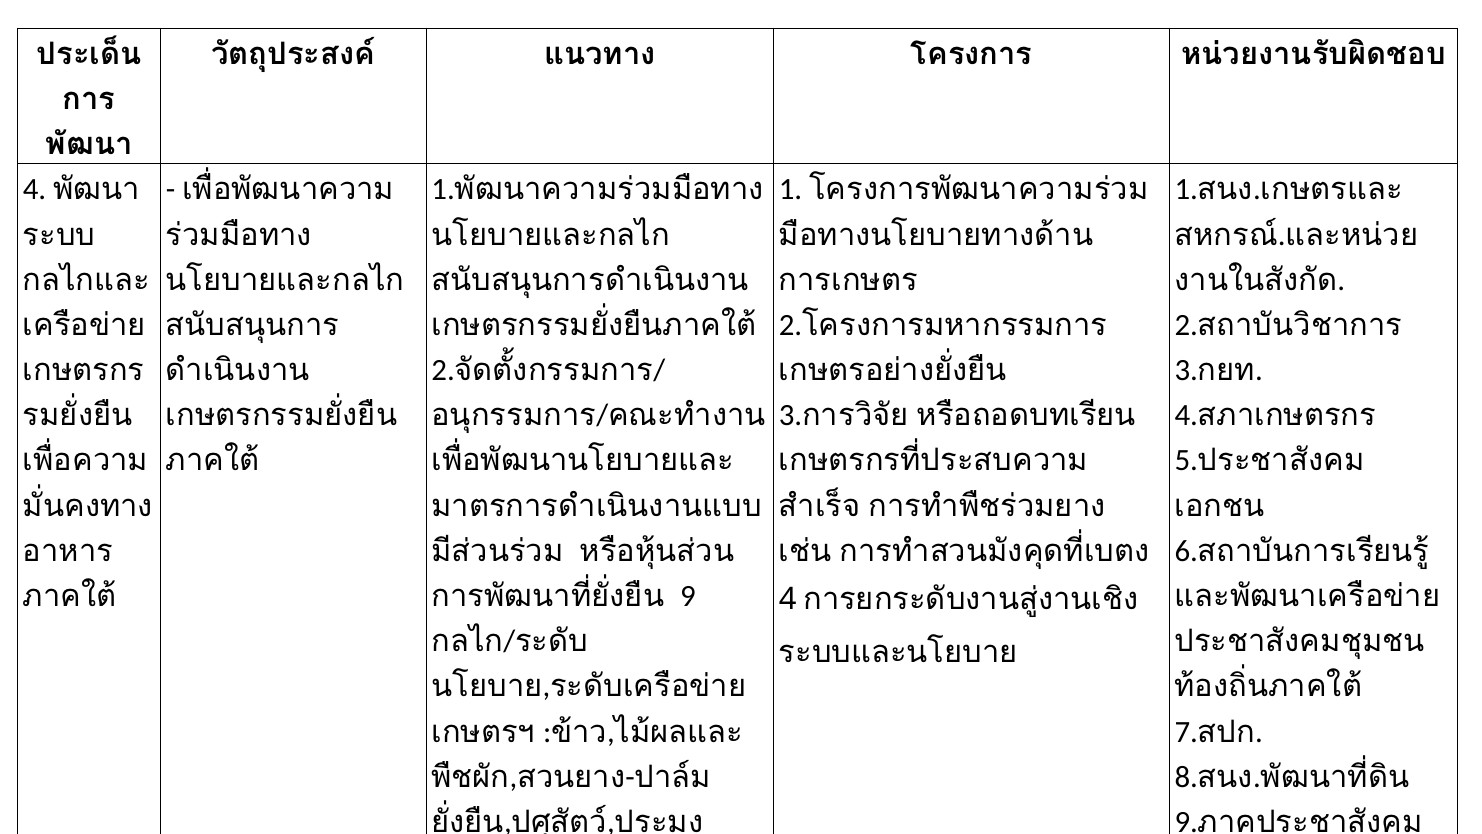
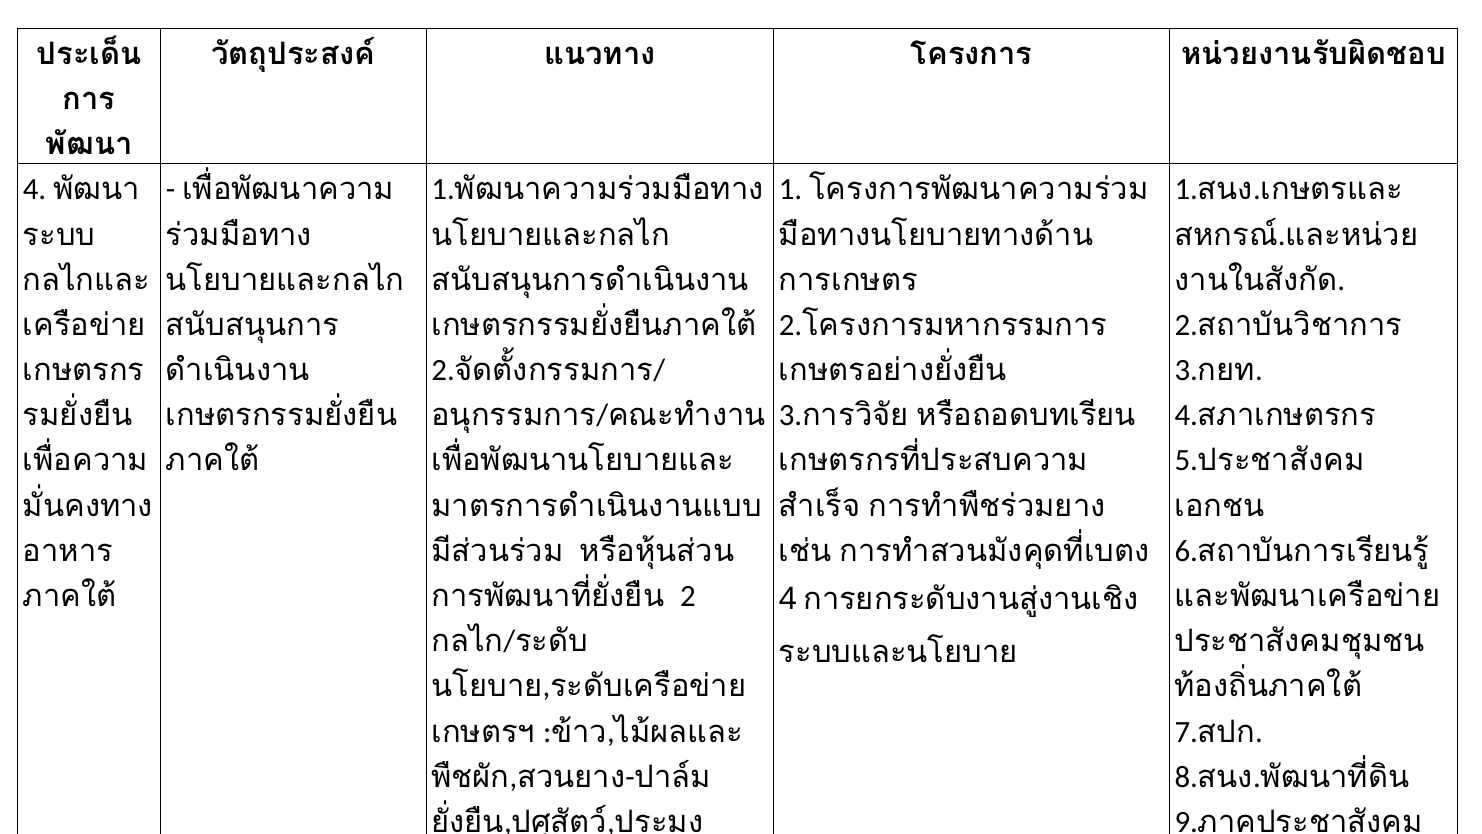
9 at (688, 596): 9 -> 2
